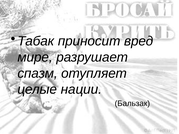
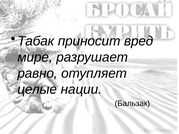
спазм: спазм -> равно
